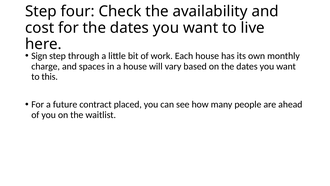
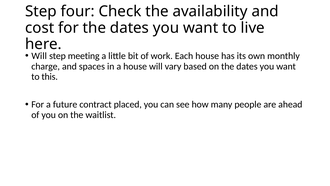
Sign at (39, 56): Sign -> Will
through: through -> meeting
